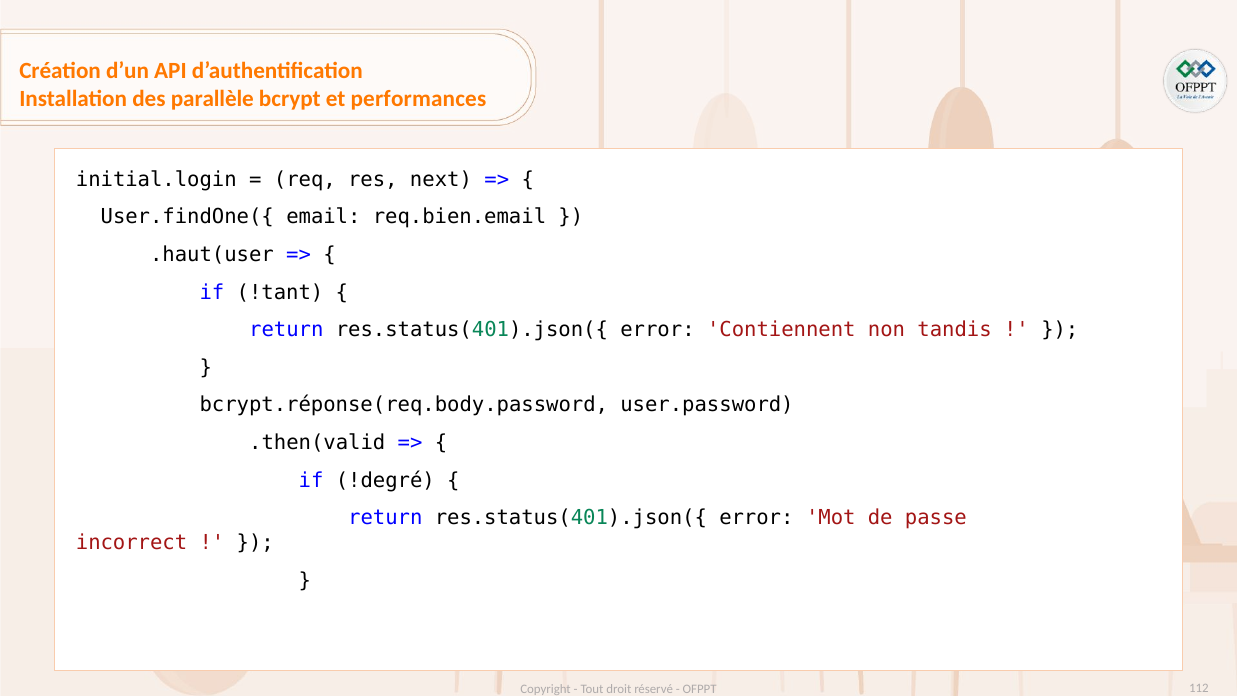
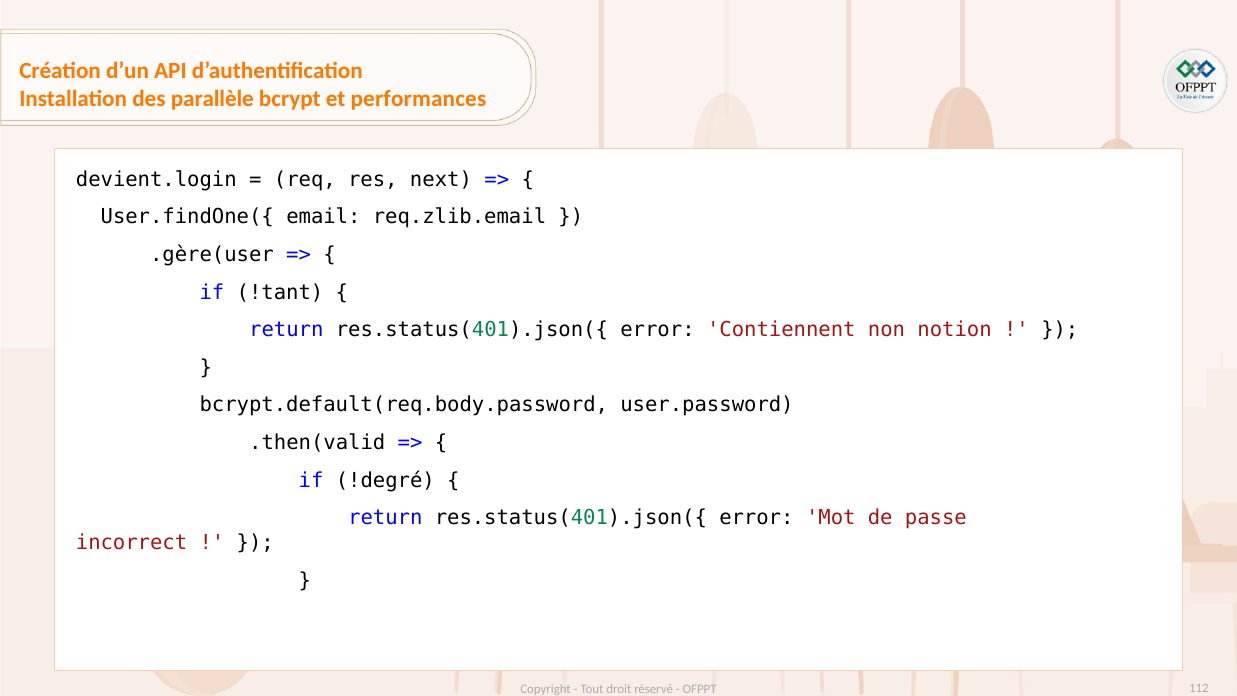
initial.login: initial.login -> devient.login
req.bien.email: req.bien.email -> req.zlib.email
.haut(user: .haut(user -> .gère(user
tandis: tandis -> notion
bcrypt.réponse(req.body.password: bcrypt.réponse(req.body.password -> bcrypt.default(req.body.password
